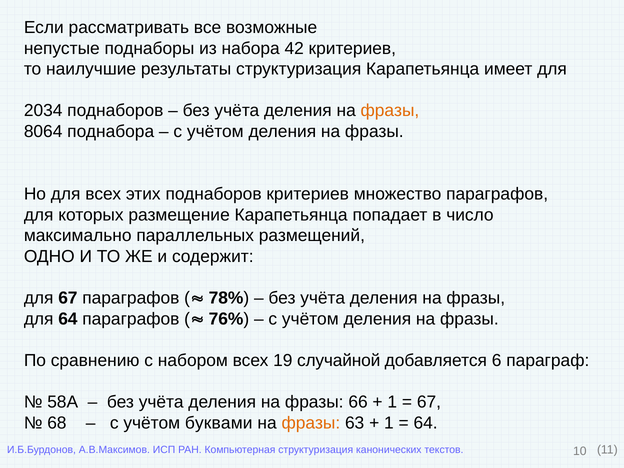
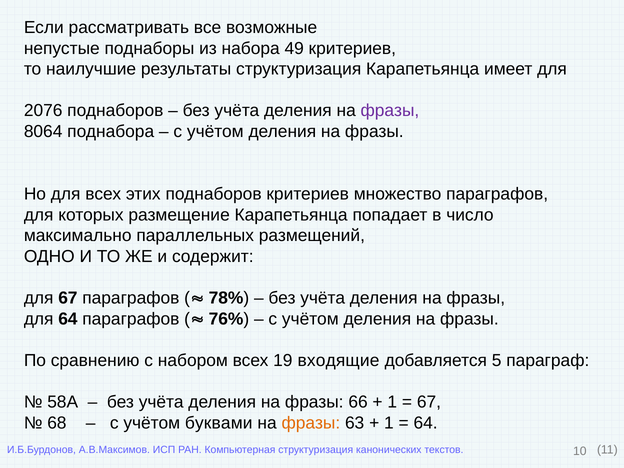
42: 42 -> 49
2034: 2034 -> 2076
фразы at (390, 111) colour: orange -> purple
случайной: случайной -> входящие
6: 6 -> 5
